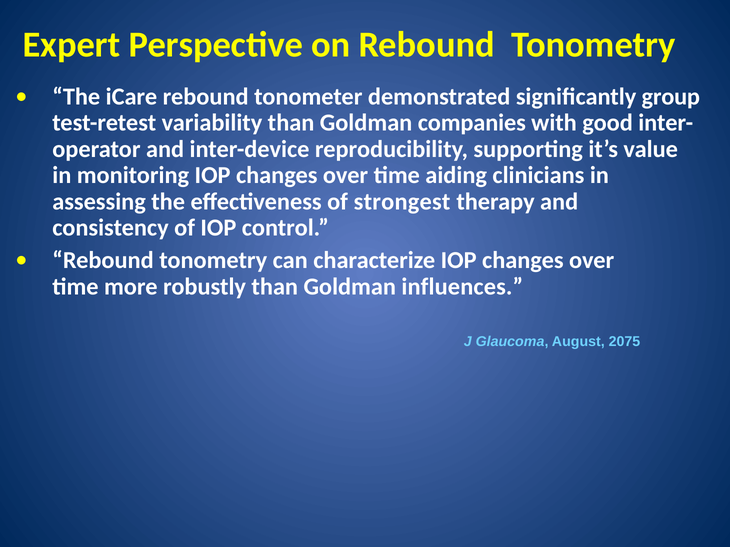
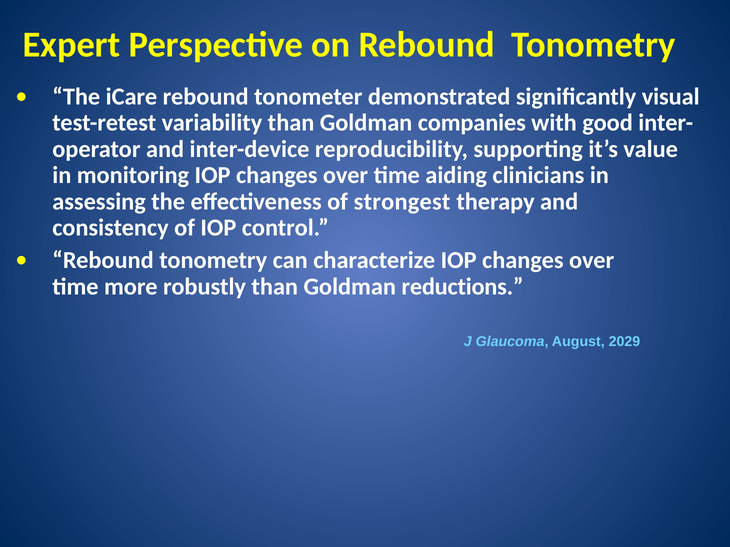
group: group -> visual
influences: influences -> reductions
2075: 2075 -> 2029
